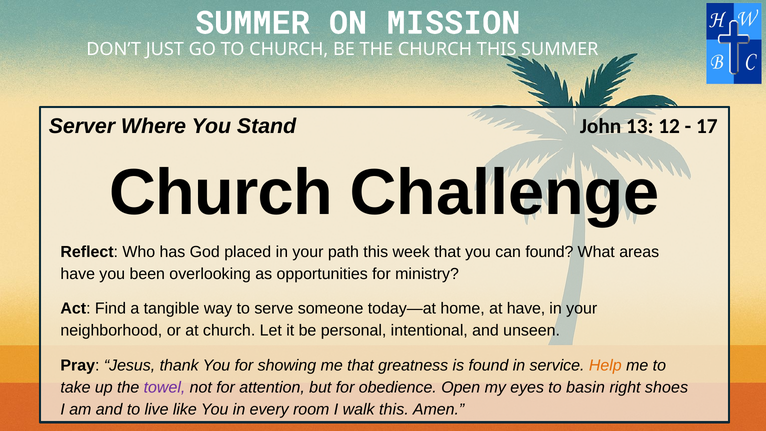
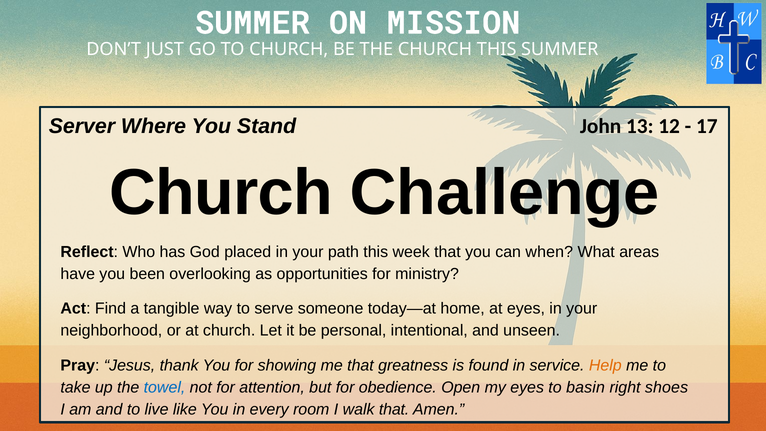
can found: found -> when
at have: have -> eyes
towel colour: purple -> blue
walk this: this -> that
